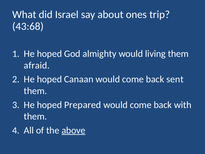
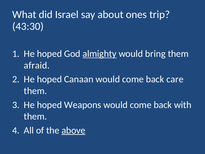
43:68: 43:68 -> 43:30
almighty underline: none -> present
living: living -> bring
sent: sent -> care
Prepared: Prepared -> Weapons
